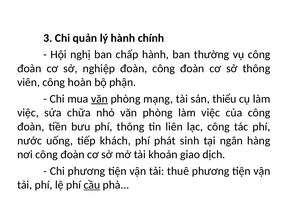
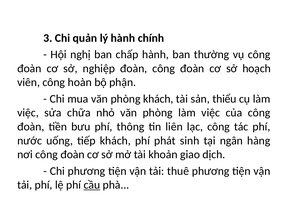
sở thông: thông -> hoạch
văn at (100, 99) underline: present -> none
phòng mạng: mạng -> khách
